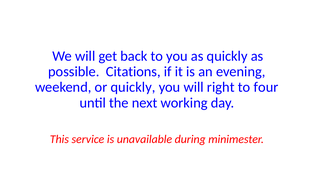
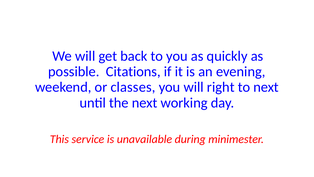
or quickly: quickly -> classes
to four: four -> next
